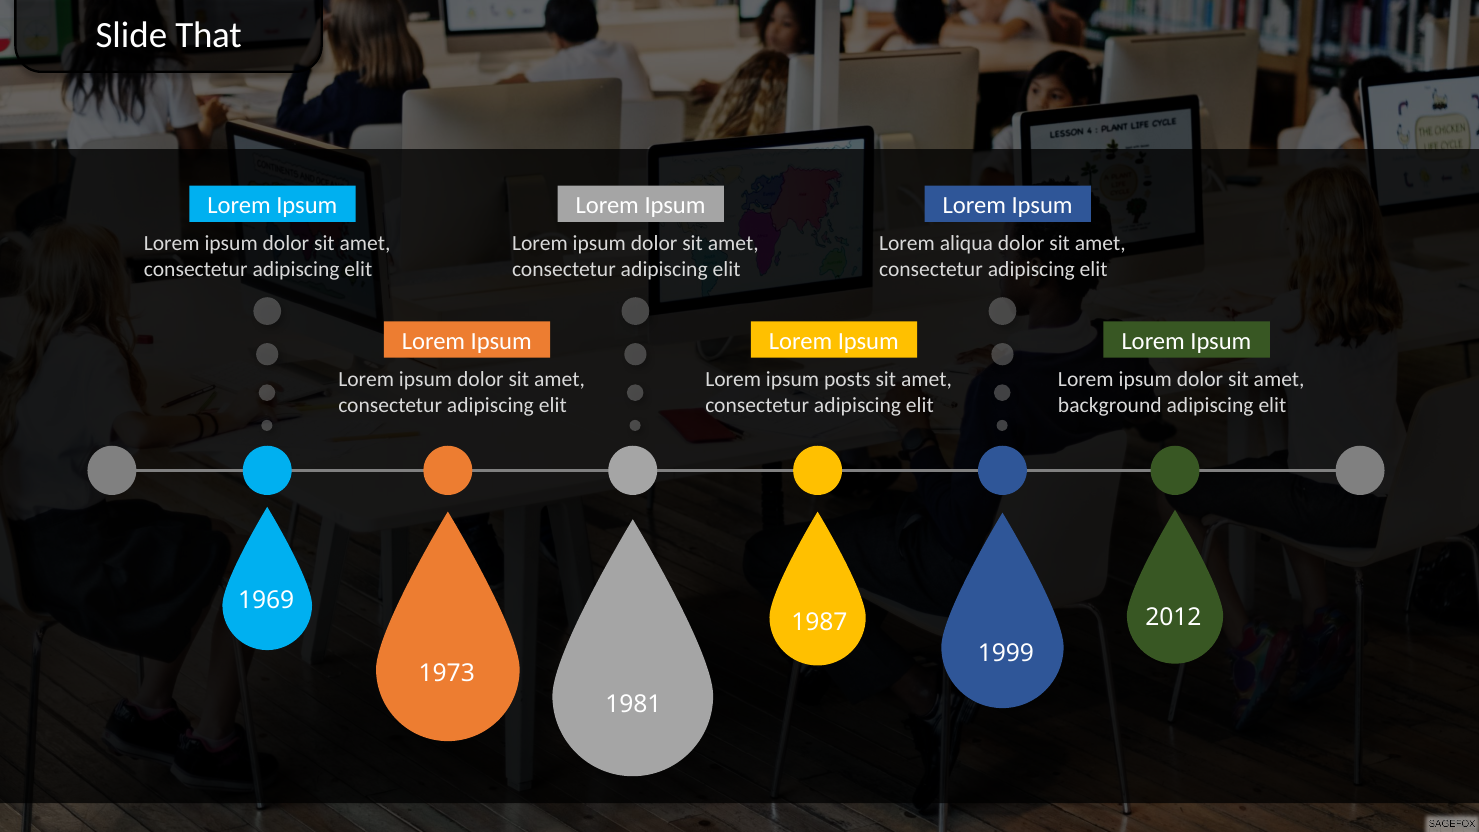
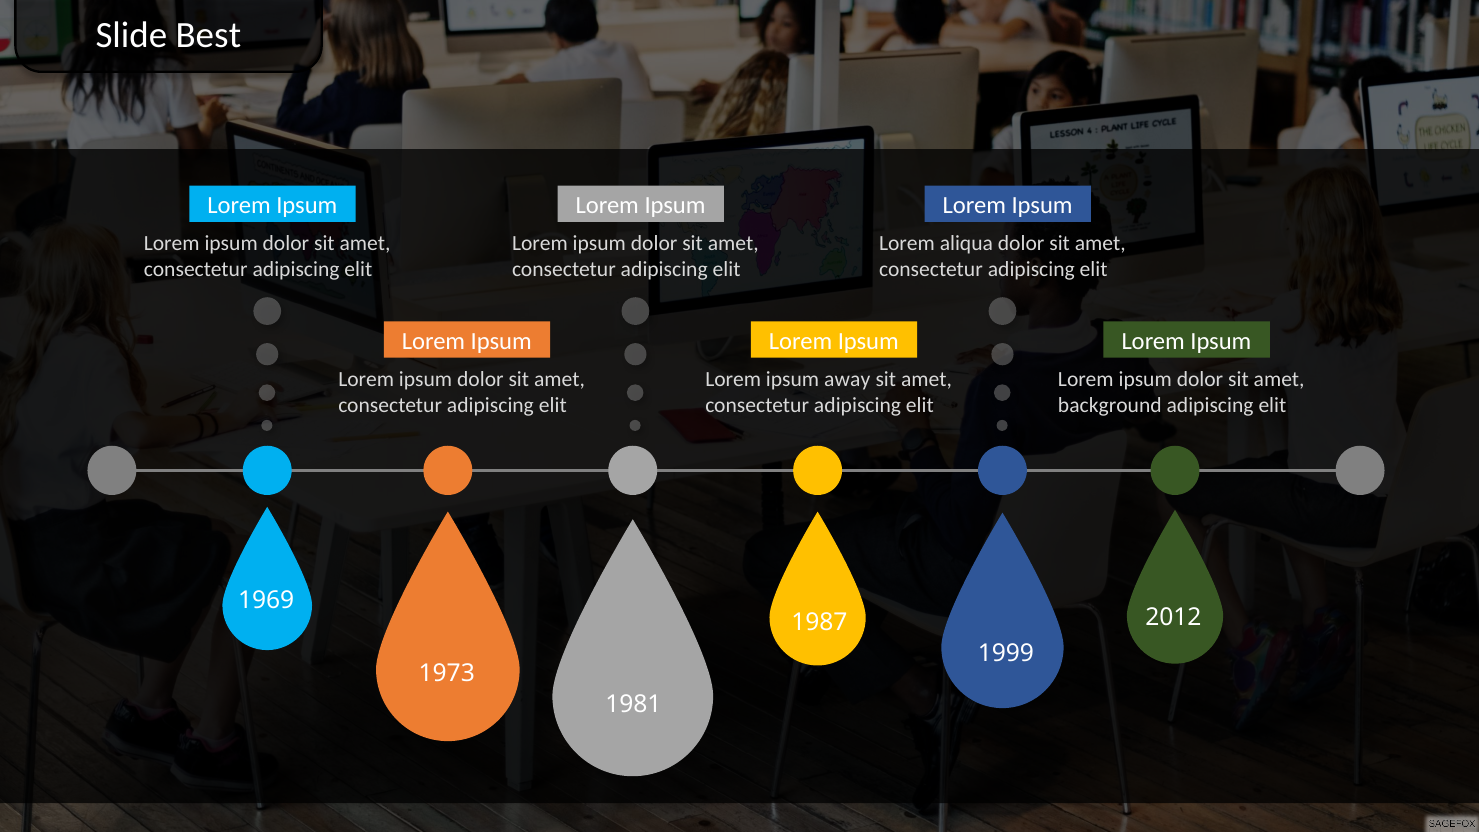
That: That -> Best
posts: posts -> away
